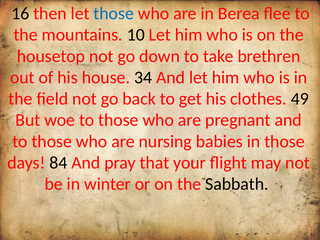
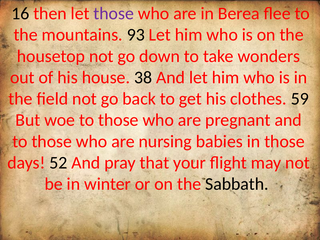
those at (114, 13) colour: blue -> purple
10: 10 -> 93
brethren: brethren -> wonders
34: 34 -> 38
49: 49 -> 59
84: 84 -> 52
